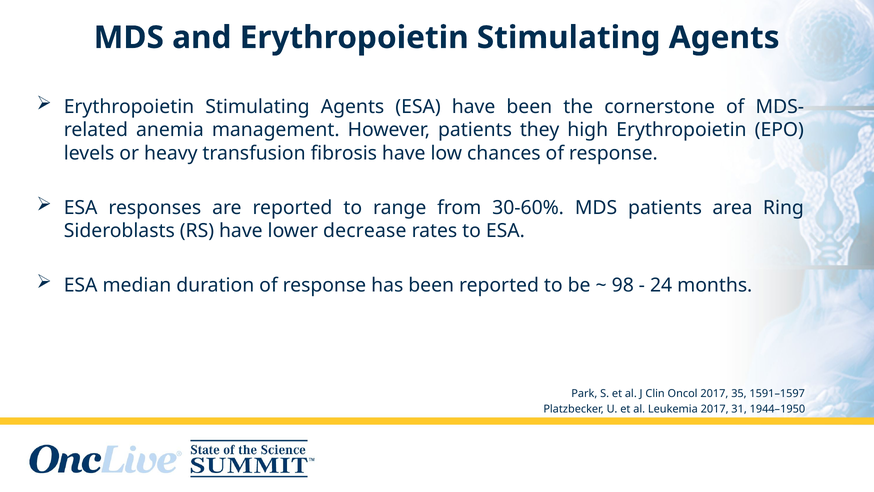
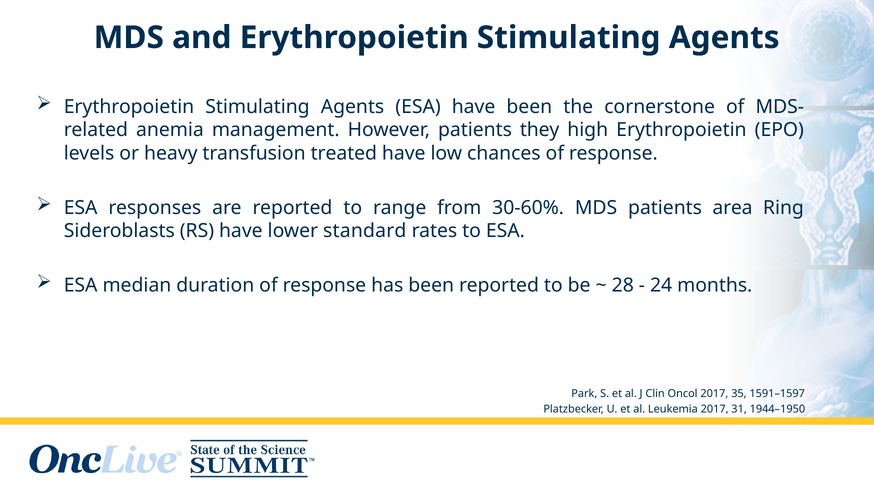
fibrosis: fibrosis -> treated
decrease: decrease -> standard
98: 98 -> 28
